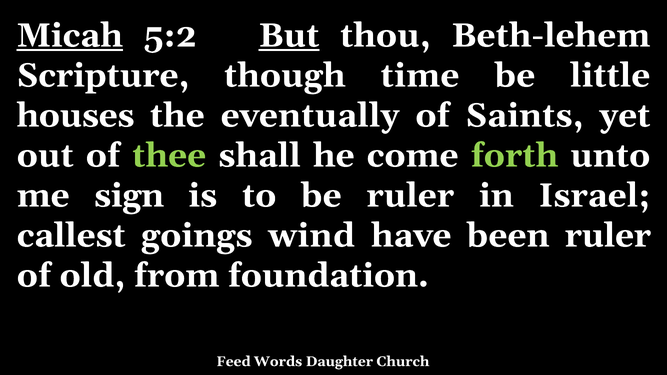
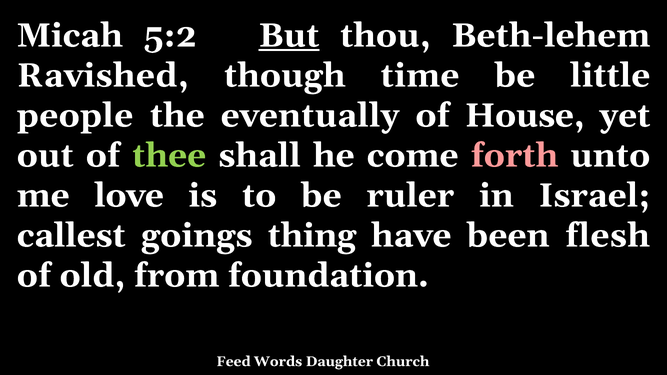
Micah underline: present -> none
Scripture: Scripture -> Ravished
houses: houses -> people
Saints: Saints -> House
forth colour: light green -> pink
sign: sign -> love
wind: wind -> thing
been ruler: ruler -> flesh
